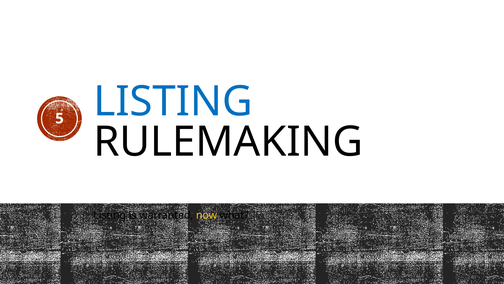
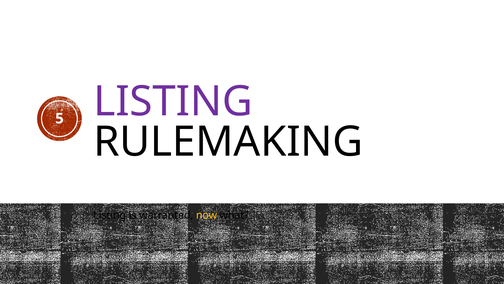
LISTING at (173, 101) colour: blue -> purple
